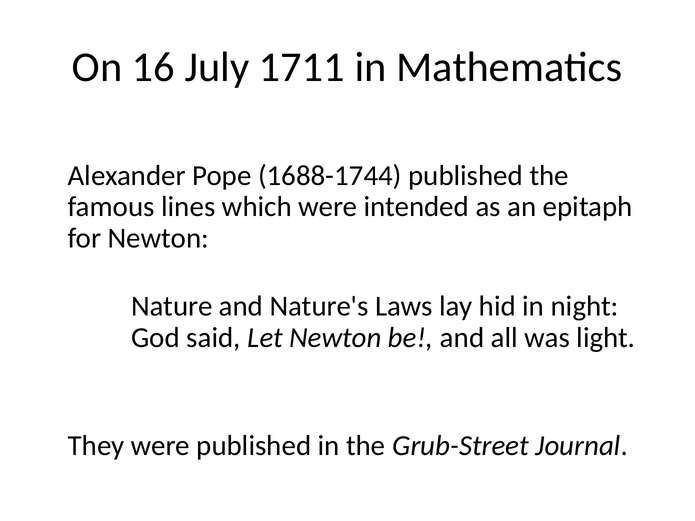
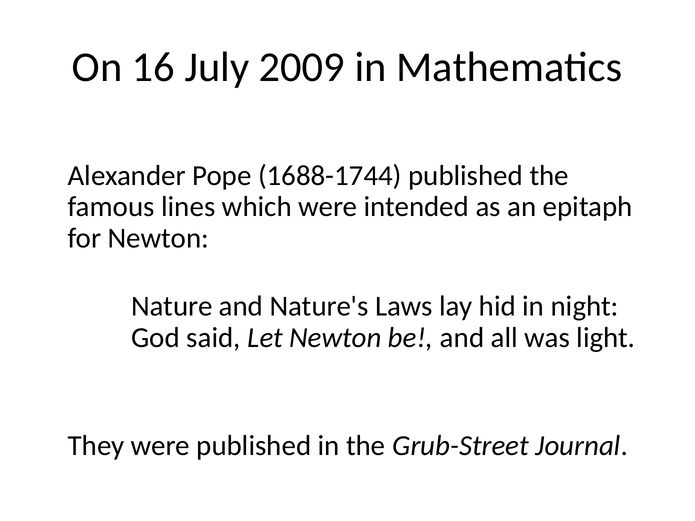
1711: 1711 -> 2009
